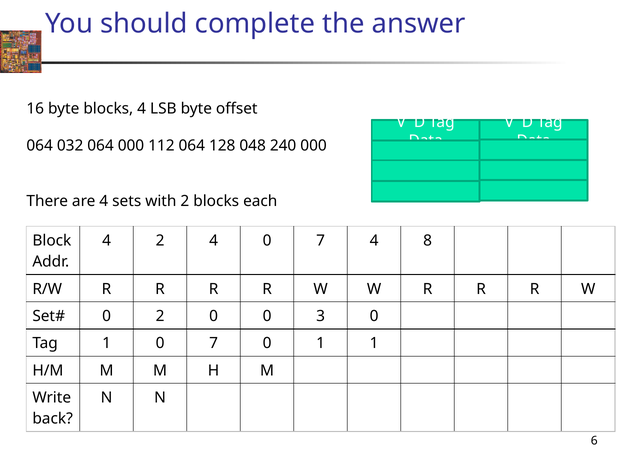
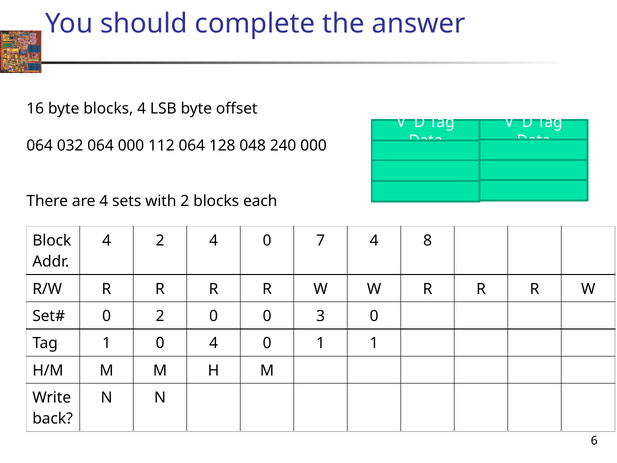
1 0 7: 7 -> 4
